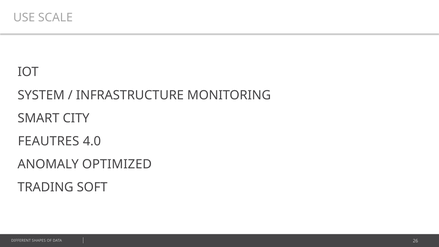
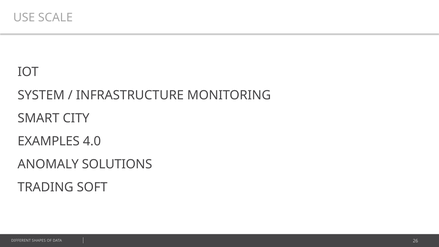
FEAUTRES: FEAUTRES -> EXAMPLES
OPTIMIZED: OPTIMIZED -> SOLUTIONS
